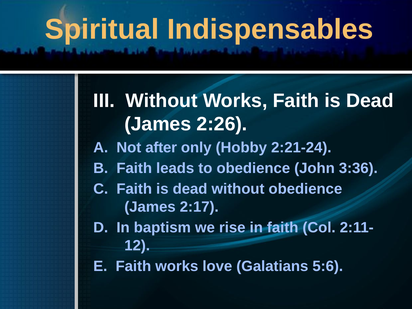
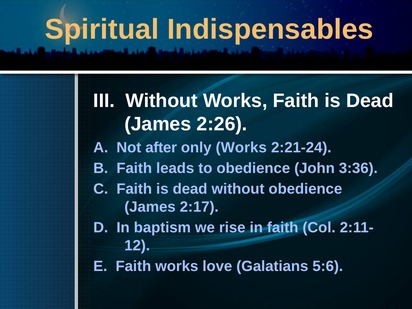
only Hobby: Hobby -> Works
